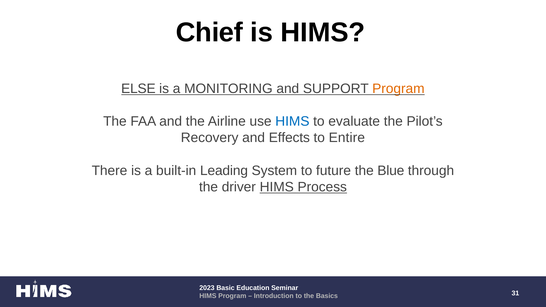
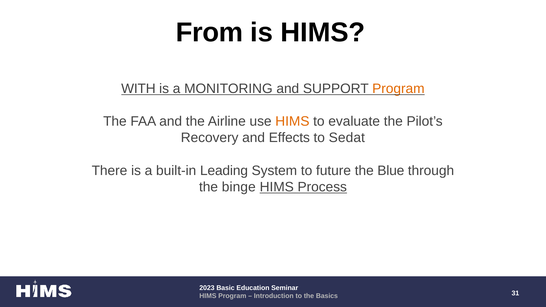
Chief: Chief -> From
ELSE: ELSE -> WITH
HIMS at (292, 121) colour: blue -> orange
Entire: Entire -> Sedat
driver: driver -> binge
